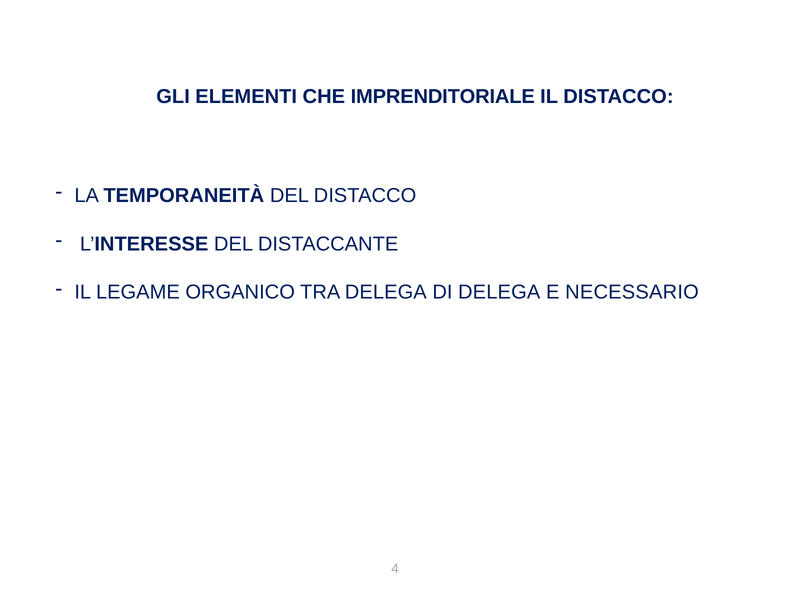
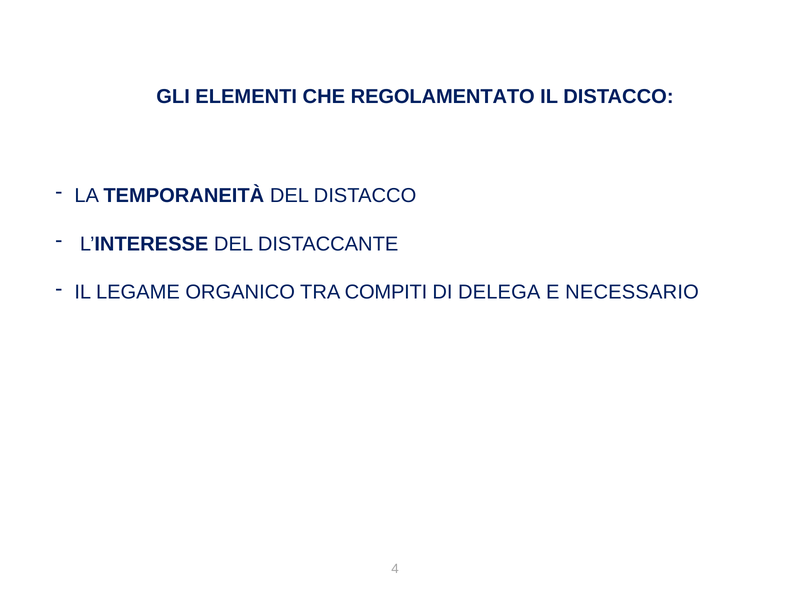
IMPRENDITORIALE: IMPRENDITORIALE -> REGOLAMENTATO
TRA DELEGA: DELEGA -> COMPITI
